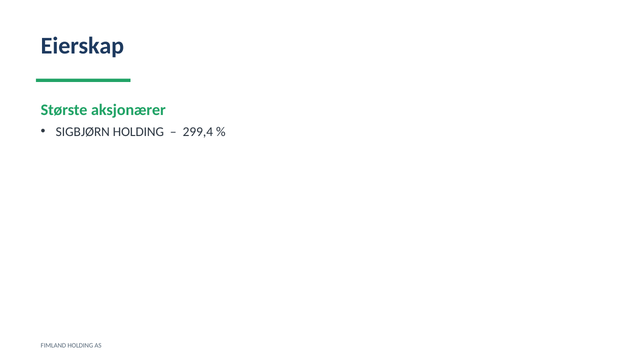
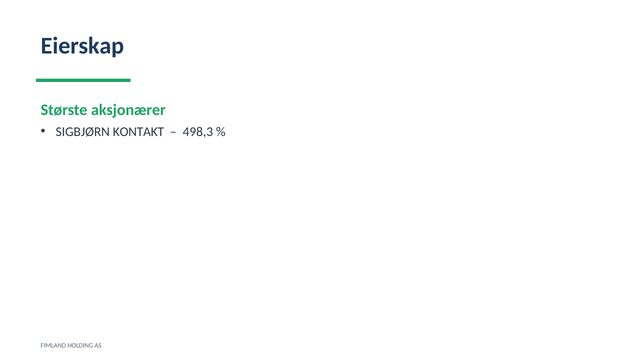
SIGBJØRN HOLDING: HOLDING -> KONTAKT
299,4: 299,4 -> 498,3
